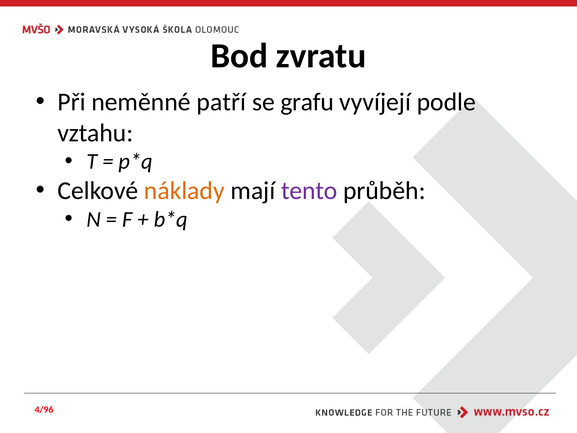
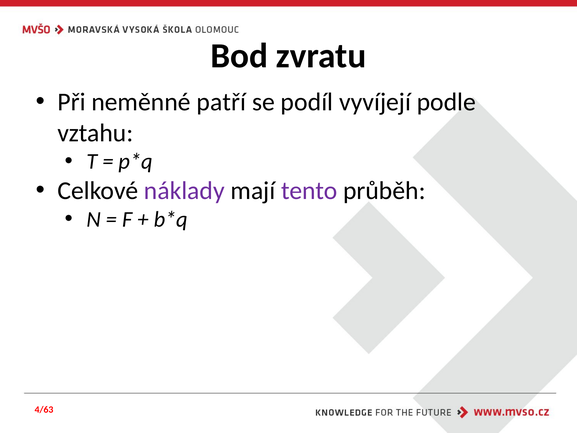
grafu: grafu -> podíl
náklady colour: orange -> purple
4/96: 4/96 -> 4/63
